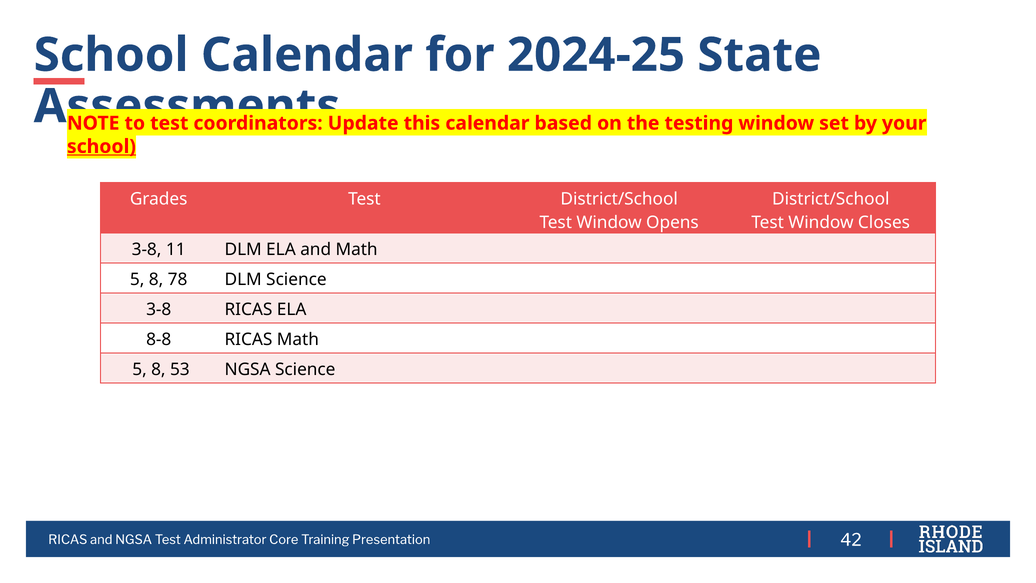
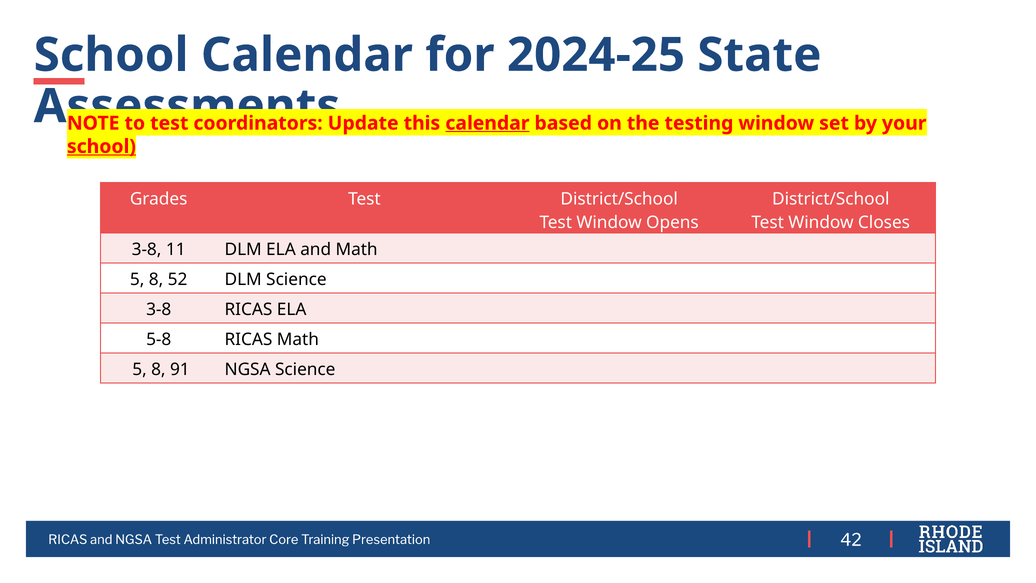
calendar at (487, 123) underline: none -> present
78: 78 -> 52
8-8: 8-8 -> 5-8
53: 53 -> 91
